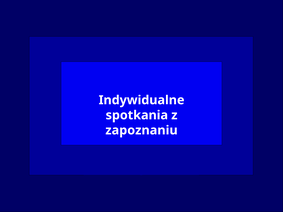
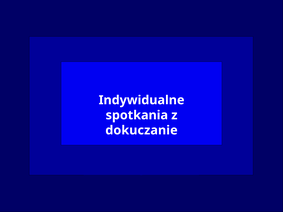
zapoznaniu: zapoznaniu -> dokuczanie
